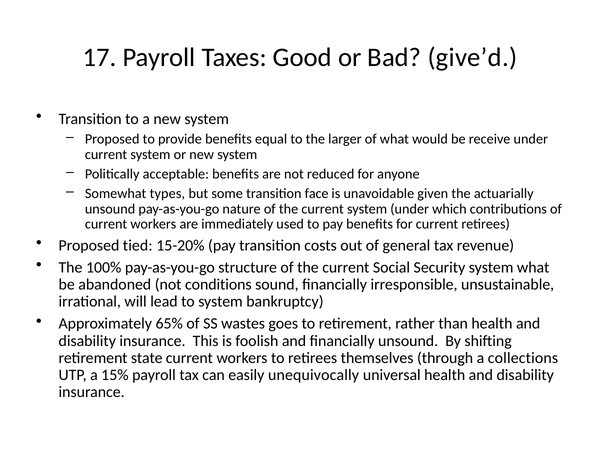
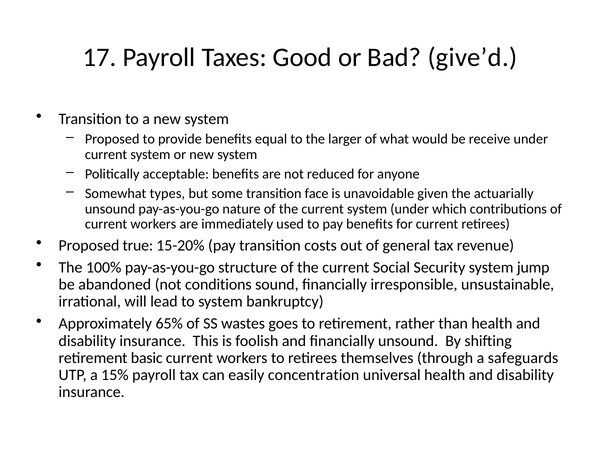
tied: tied -> true
system what: what -> jump
state: state -> basic
collections: collections -> safeguards
unequivocally: unequivocally -> concentration
